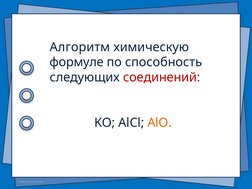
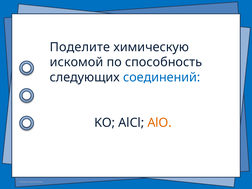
Алгоритм: Алгоритм -> Поделите
формуле: формуле -> искомой
соединений colour: red -> blue
